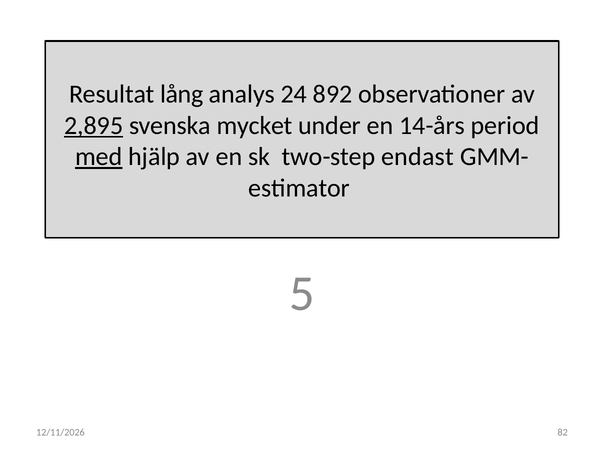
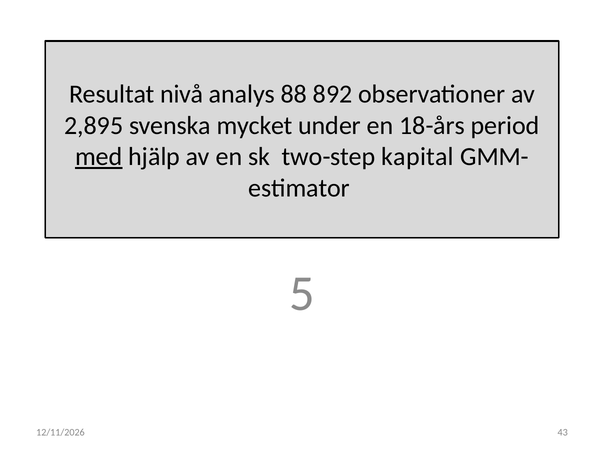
lång: lång -> nivå
24: 24 -> 88
2,895 underline: present -> none
14-års: 14-års -> 18-års
endast: endast -> kapital
82: 82 -> 43
